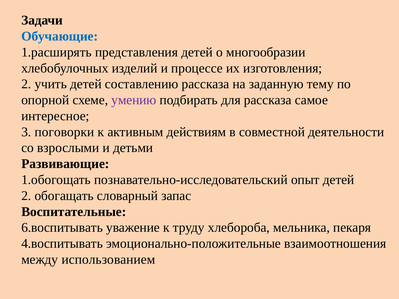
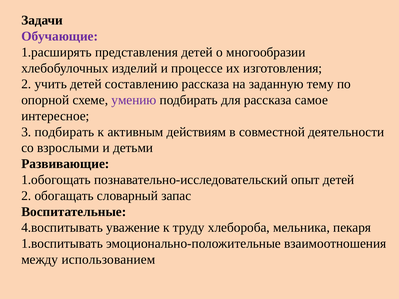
Обучающие colour: blue -> purple
3 поговорки: поговорки -> подбирать
6.воспитывать: 6.воспитывать -> 4.воспитывать
4.воспитывать: 4.воспитывать -> 1.воспитывать
